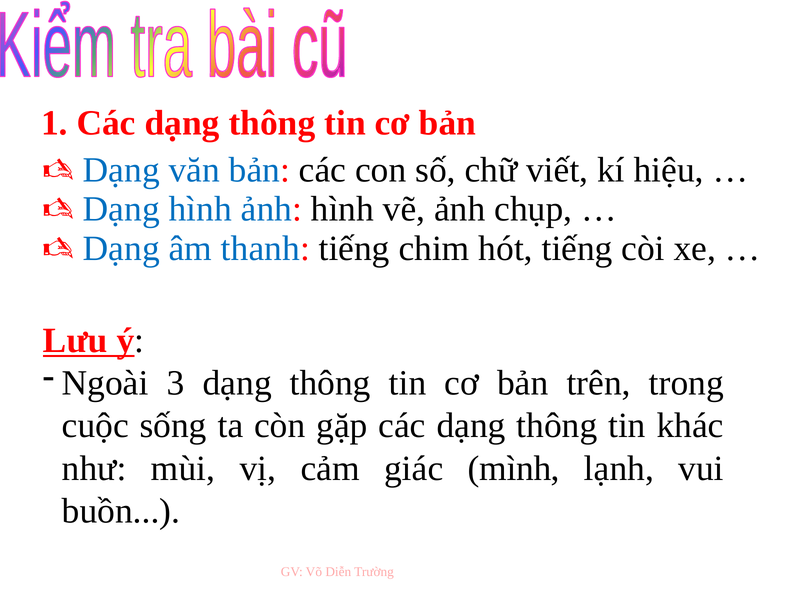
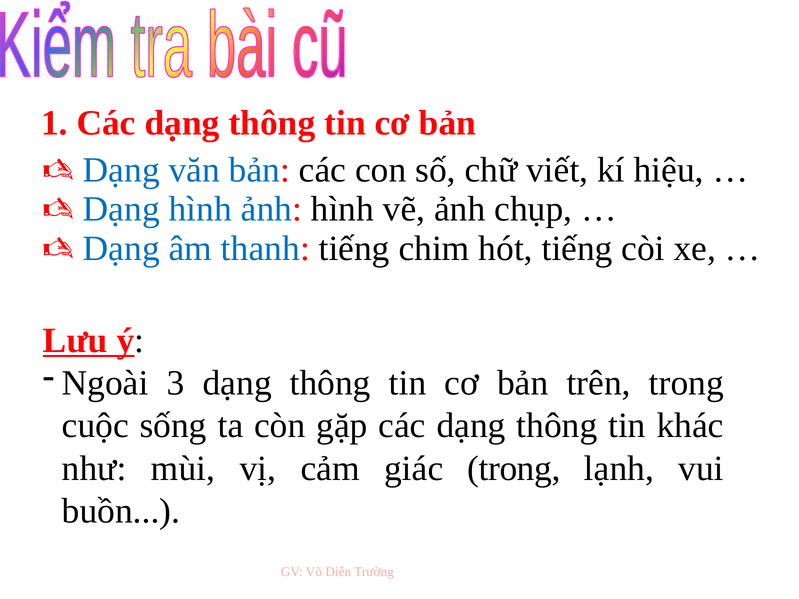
giác mình: mình -> trong
